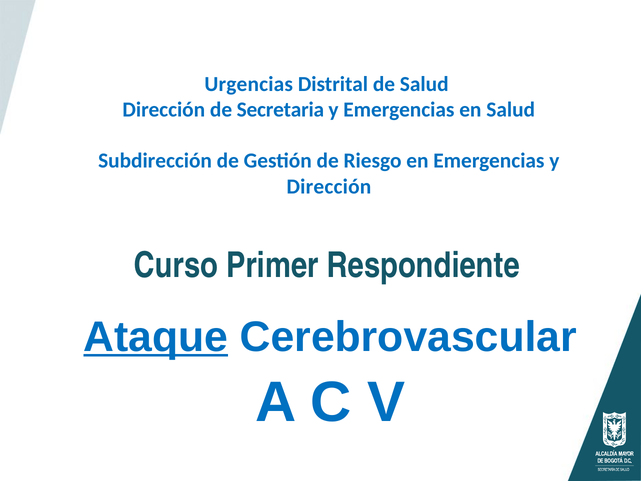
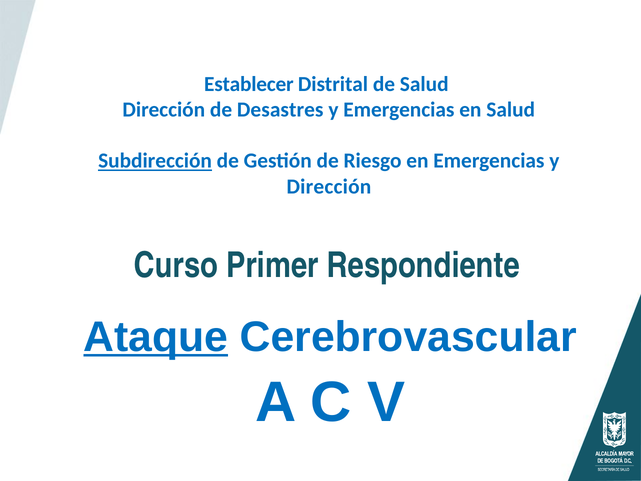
Urgencias: Urgencias -> Establecer
Secretaria: Secretaria -> Desastres
Subdirección underline: none -> present
